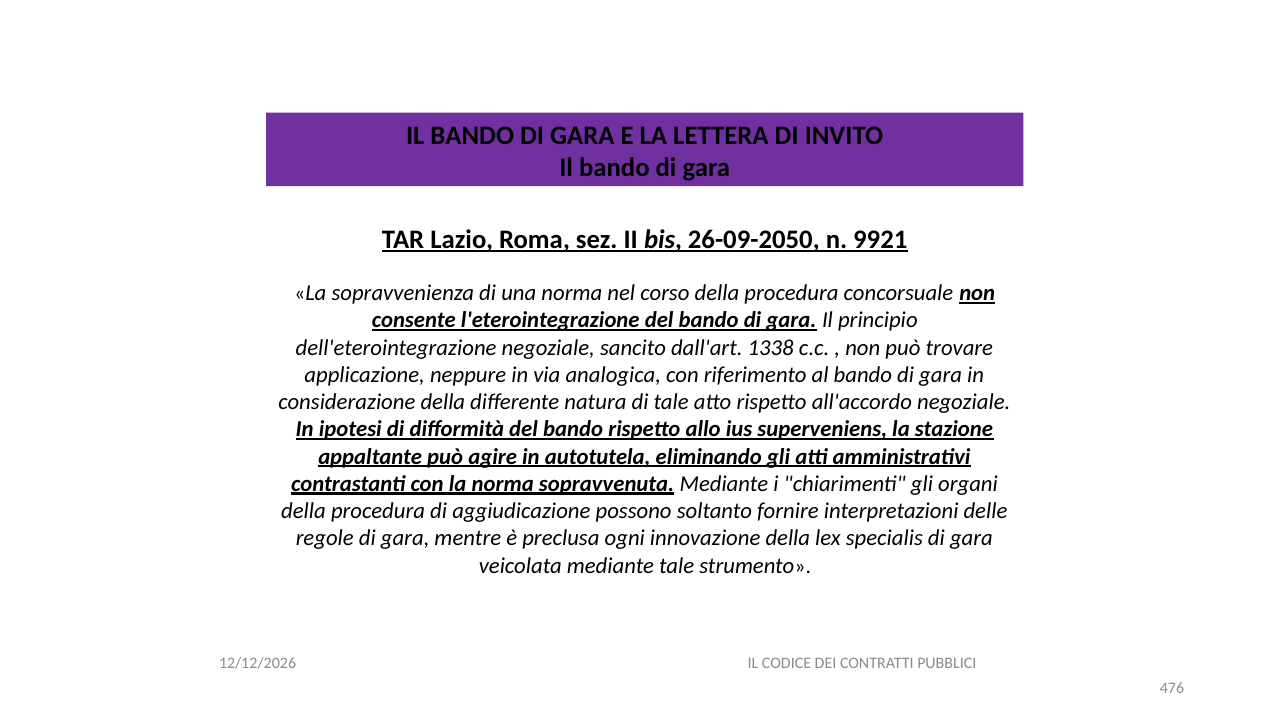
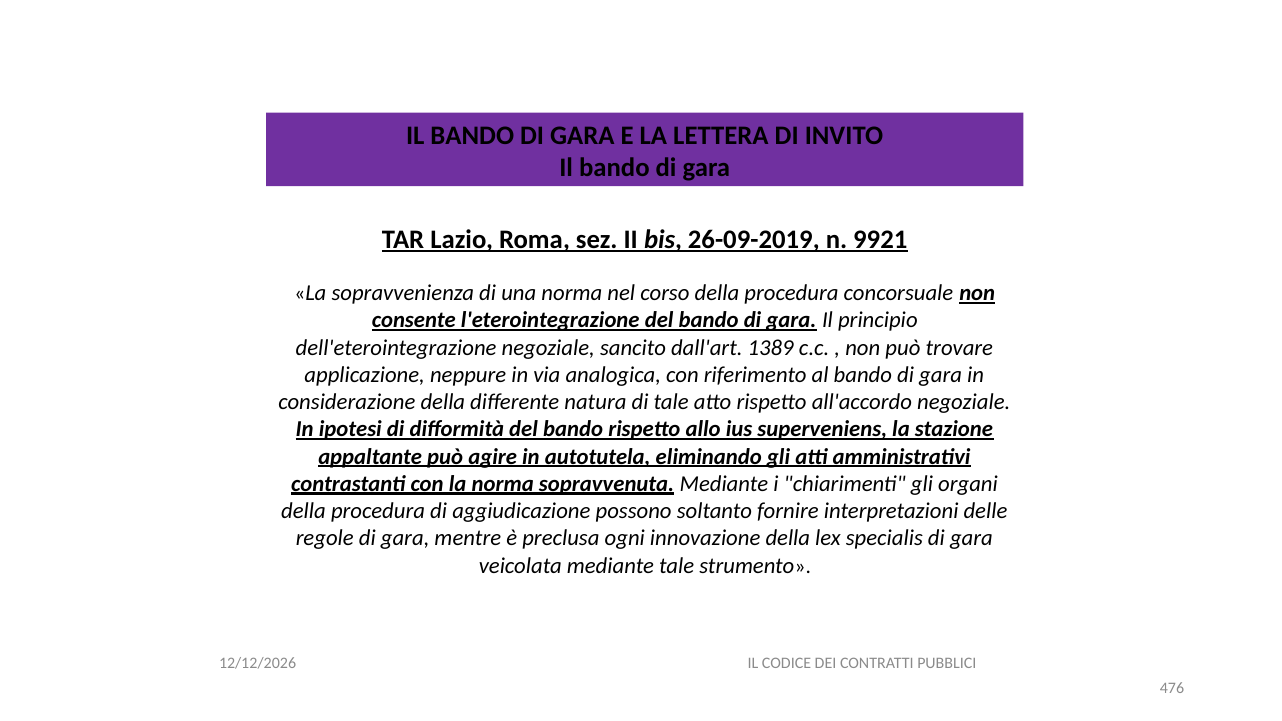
26-09-2050: 26-09-2050 -> 26-09-2019
1338: 1338 -> 1389
